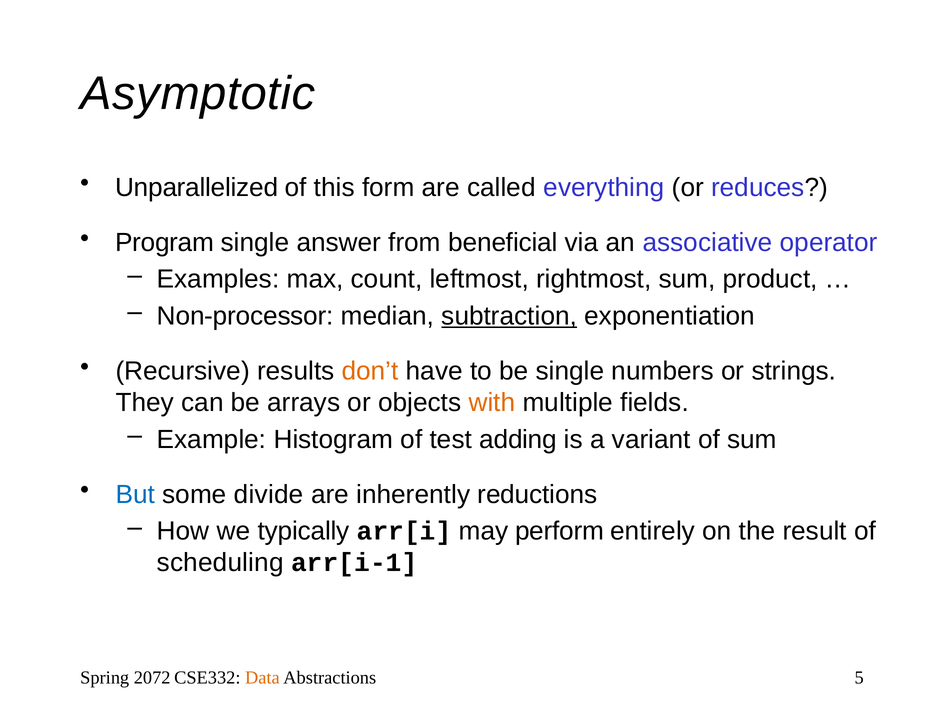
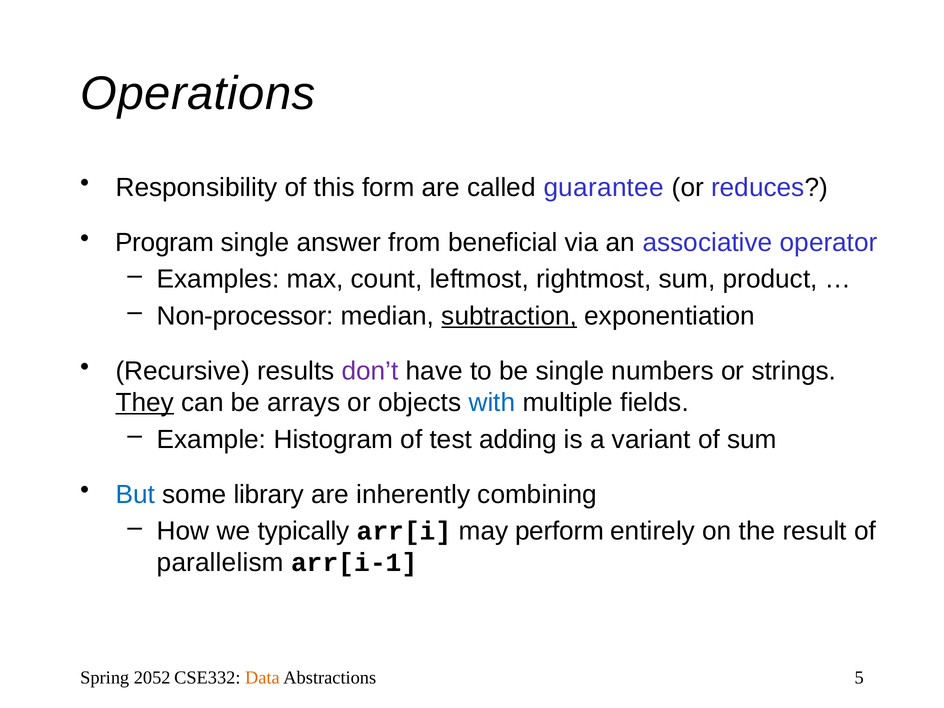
Asymptotic: Asymptotic -> Operations
Unparallelized: Unparallelized -> Responsibility
everything: everything -> guarantee
don’t colour: orange -> purple
They underline: none -> present
with colour: orange -> blue
divide: divide -> library
reductions: reductions -> combining
scheduling: scheduling -> parallelism
2072: 2072 -> 2052
